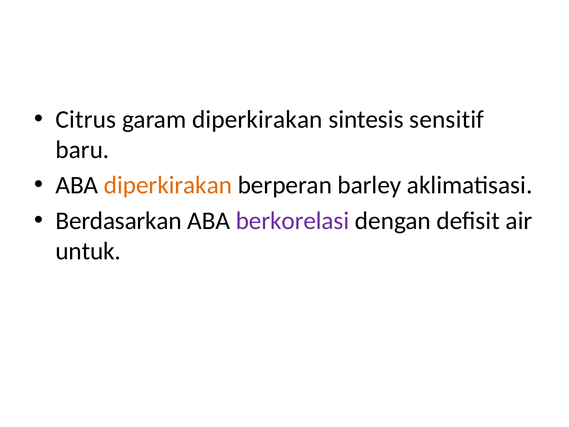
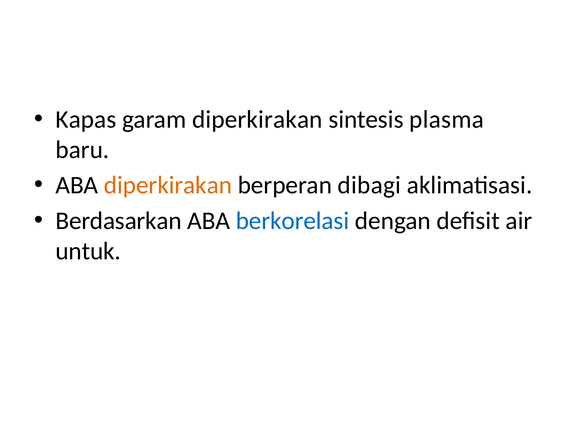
Citrus: Citrus -> Kapas
sensitif: sensitif -> plasma
barley: barley -> dibagi
berkorelasi colour: purple -> blue
